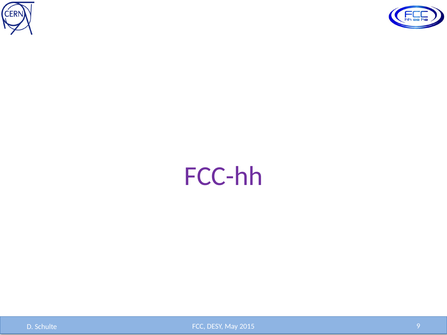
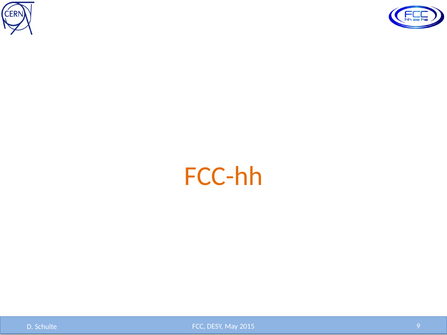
FCC-hh colour: purple -> orange
